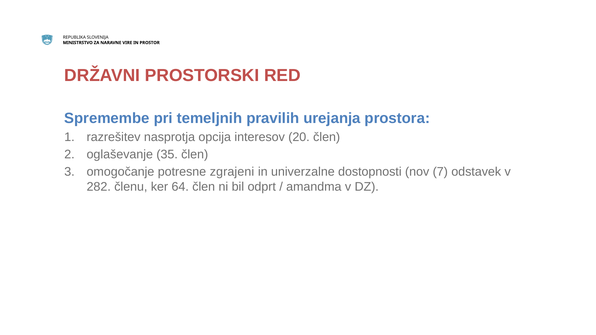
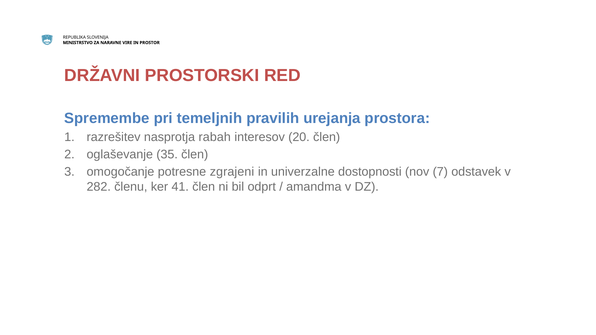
opcija: opcija -> rabah
64: 64 -> 41
